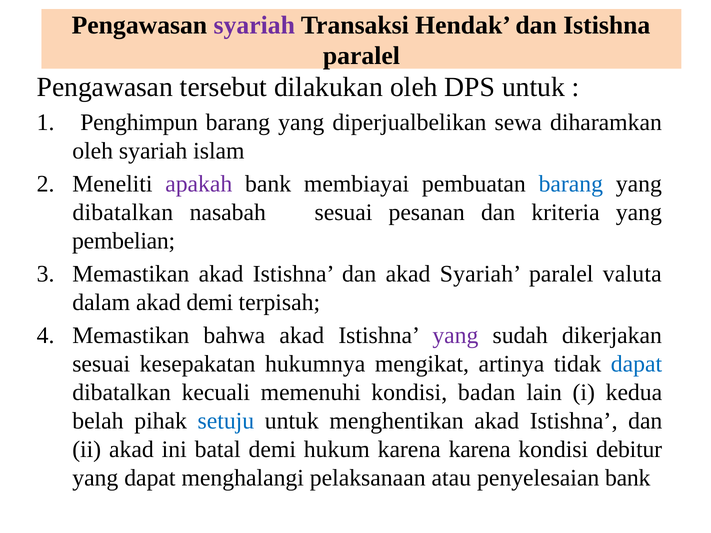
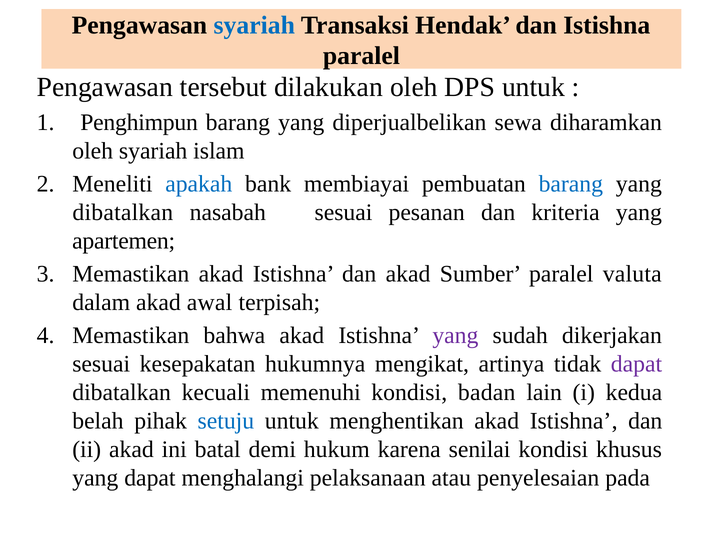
syariah at (254, 25) colour: purple -> blue
apakah colour: purple -> blue
pembelian: pembelian -> apartemen
akad Syariah: Syariah -> Sumber
akad demi: demi -> awal
dapat at (636, 364) colour: blue -> purple
karena karena: karena -> senilai
debitur: debitur -> khusus
penyelesaian bank: bank -> pada
